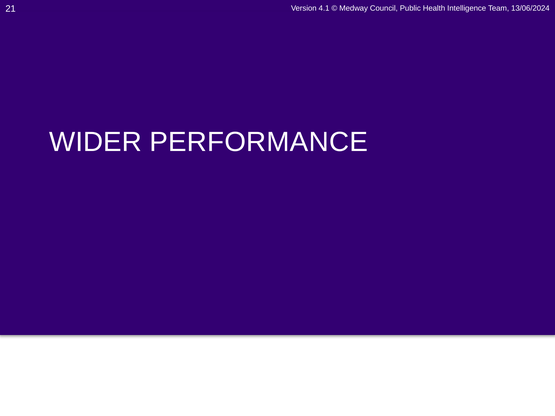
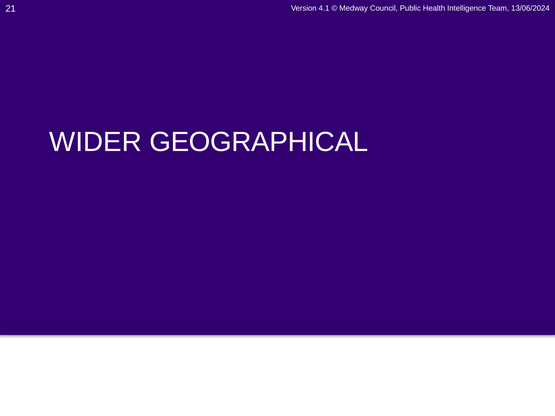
PERFORMANCE: PERFORMANCE -> GEOGRAPHICAL
